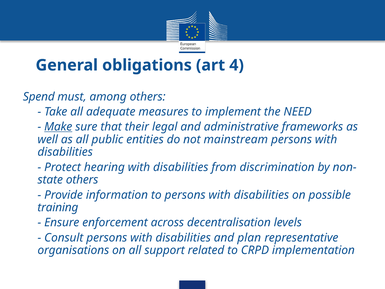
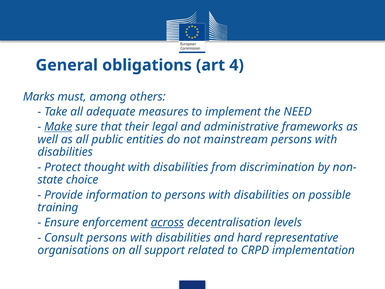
Spend: Spend -> Marks
hearing: hearing -> thought
others at (82, 180): others -> choice
across underline: none -> present
plan: plan -> hard
